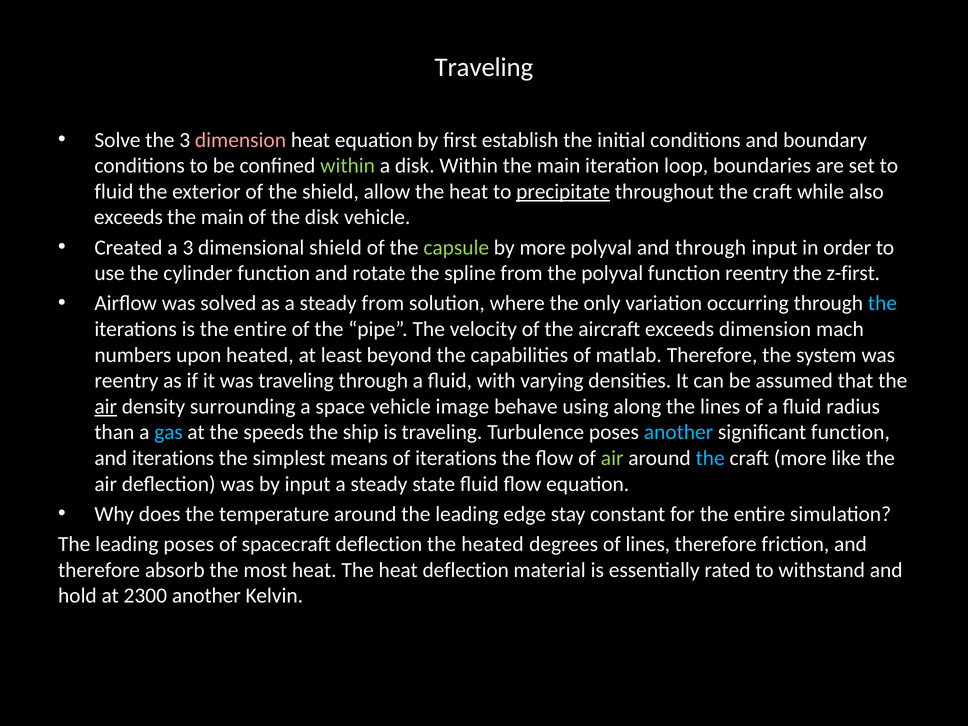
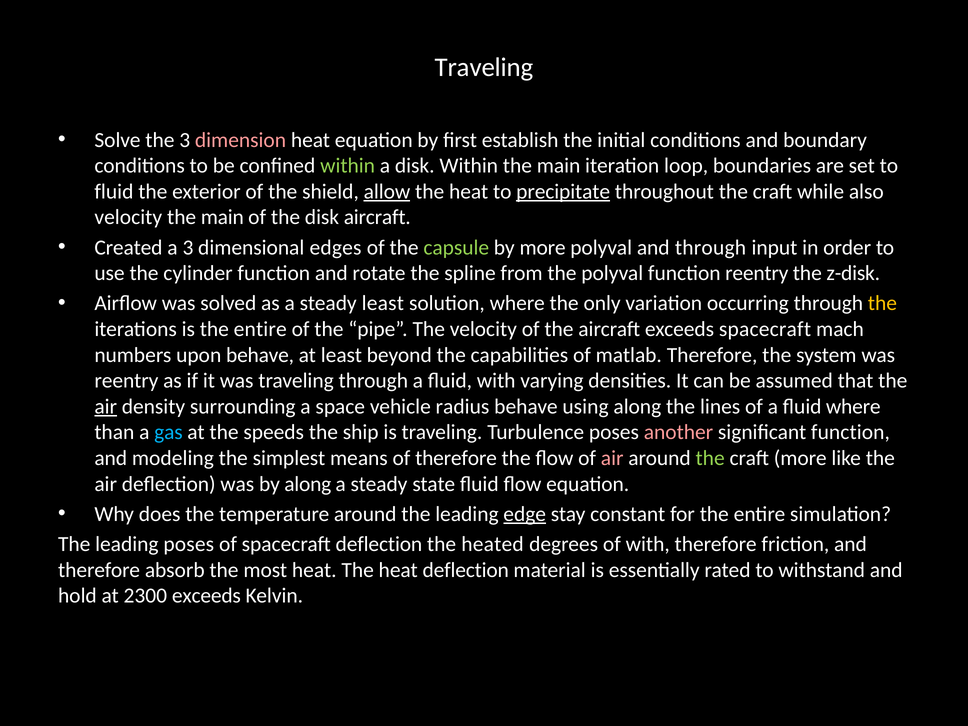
allow underline: none -> present
exceeds at (128, 217): exceeds -> velocity
disk vehicle: vehicle -> aircraft
dimensional shield: shield -> edges
z-first: z-first -> z-disk
steady from: from -> least
the at (882, 303) colour: light blue -> yellow
exceeds dimension: dimension -> spacecraft
upon heated: heated -> behave
image: image -> radius
fluid radius: radius -> where
another at (679, 432) colour: light blue -> pink
and iterations: iterations -> modeling
of iterations: iterations -> therefore
air at (612, 458) colour: light green -> pink
the at (710, 458) colour: light blue -> light green
by input: input -> along
edge underline: none -> present
of lines: lines -> with
2300 another: another -> exceeds
